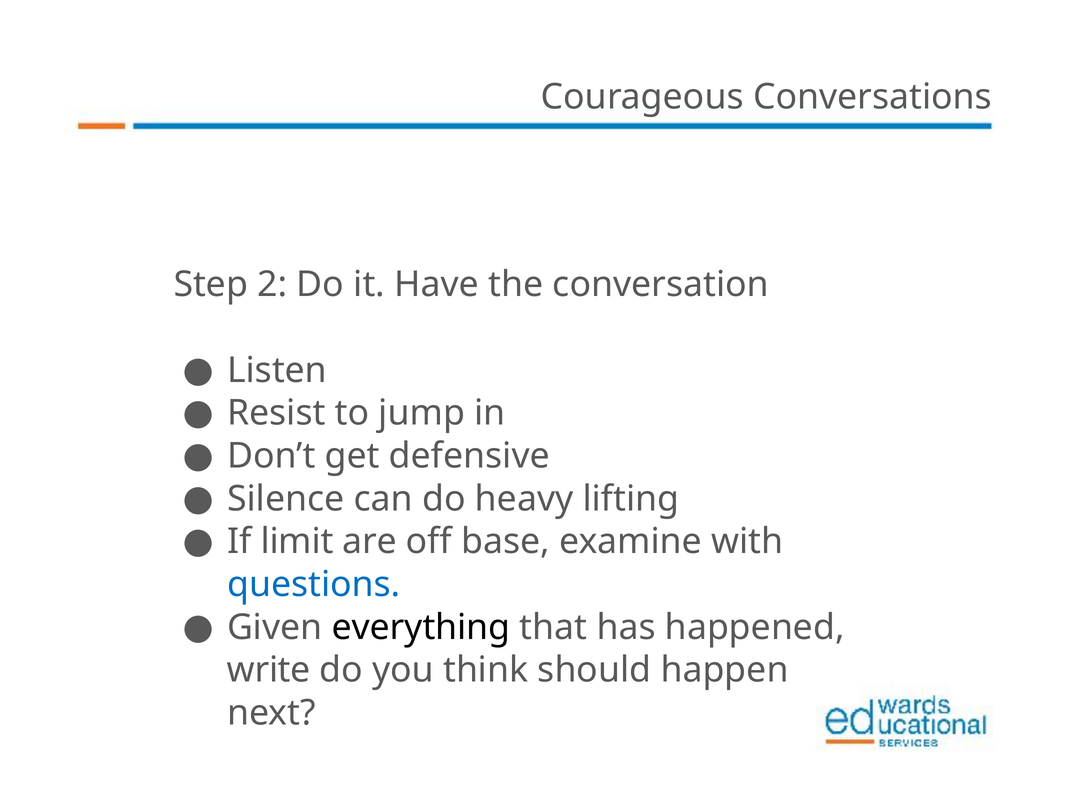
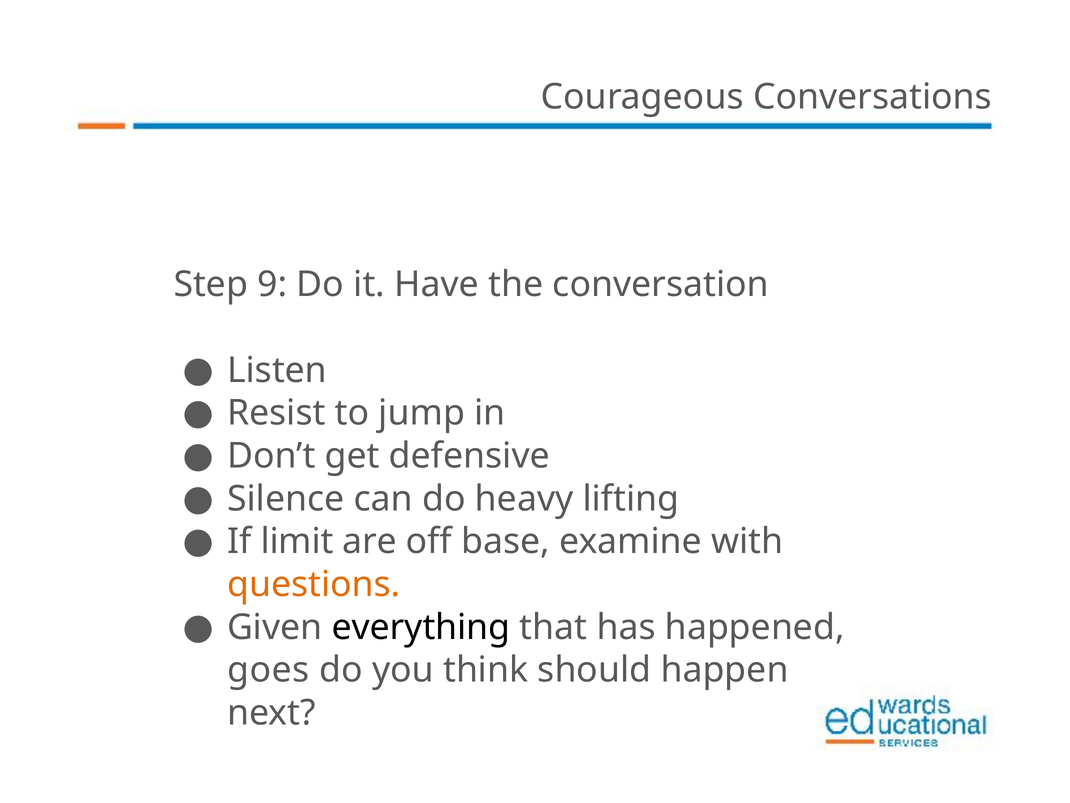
2: 2 -> 9
questions colour: blue -> orange
write: write -> goes
